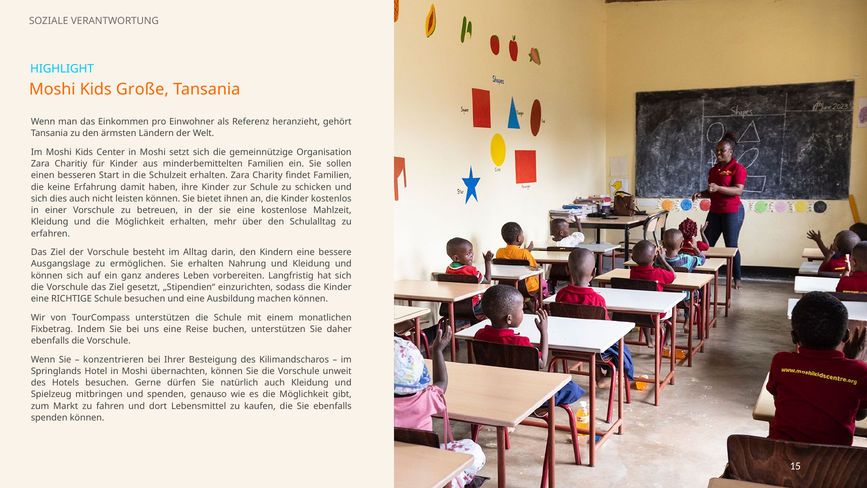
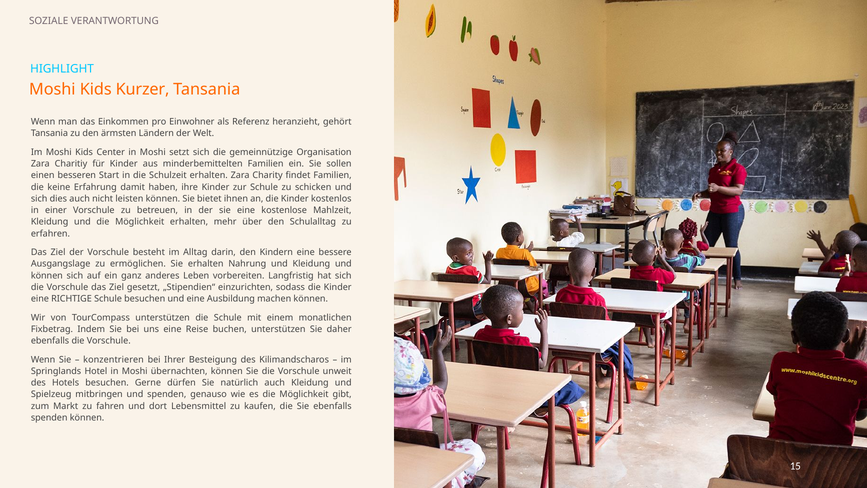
Große: Große -> Kurzer
